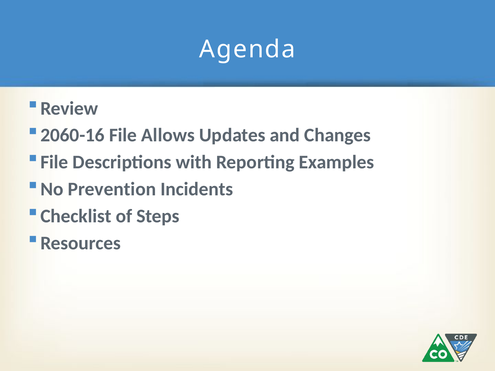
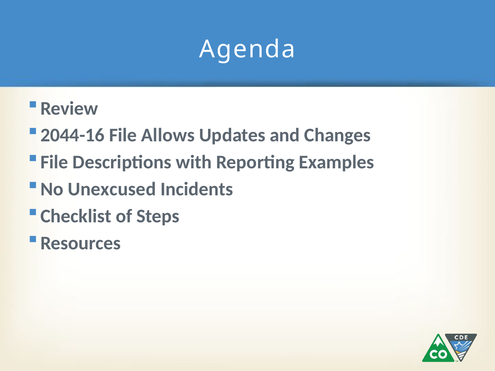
2060-16: 2060-16 -> 2044-16
Prevention: Prevention -> Unexcused
